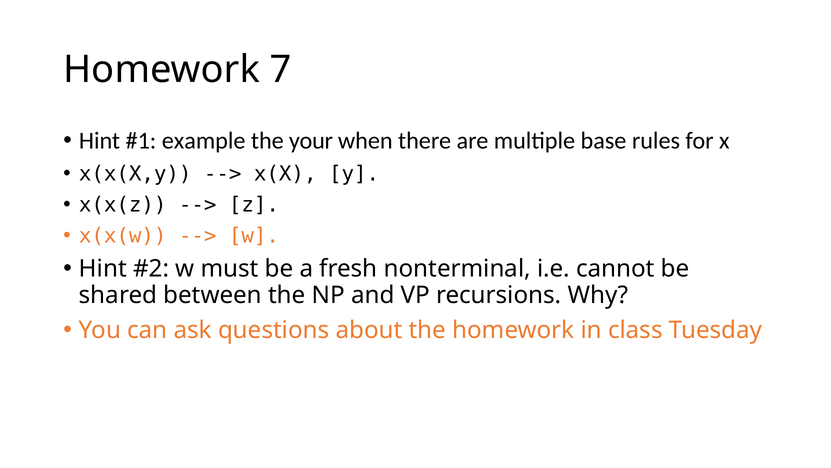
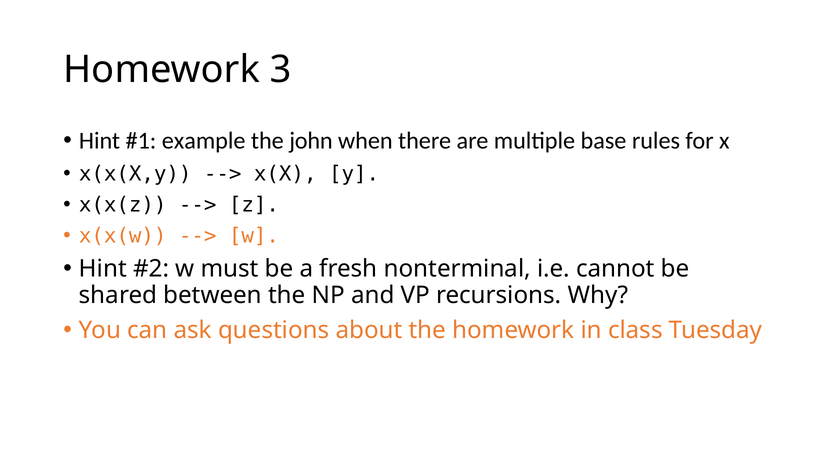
7: 7 -> 3
your: your -> john
